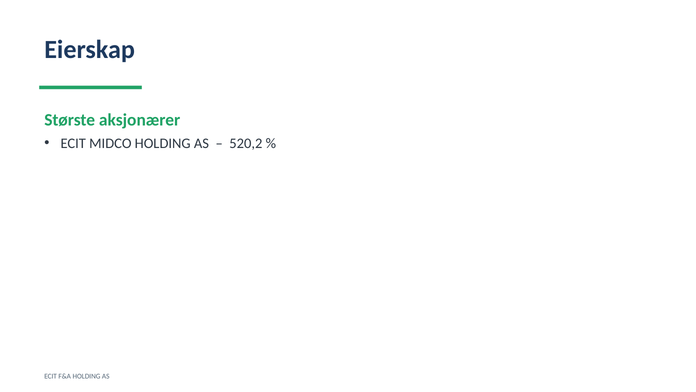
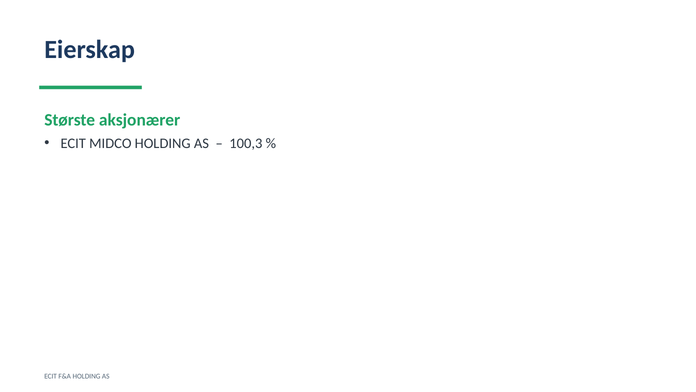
520,2: 520,2 -> 100,3
